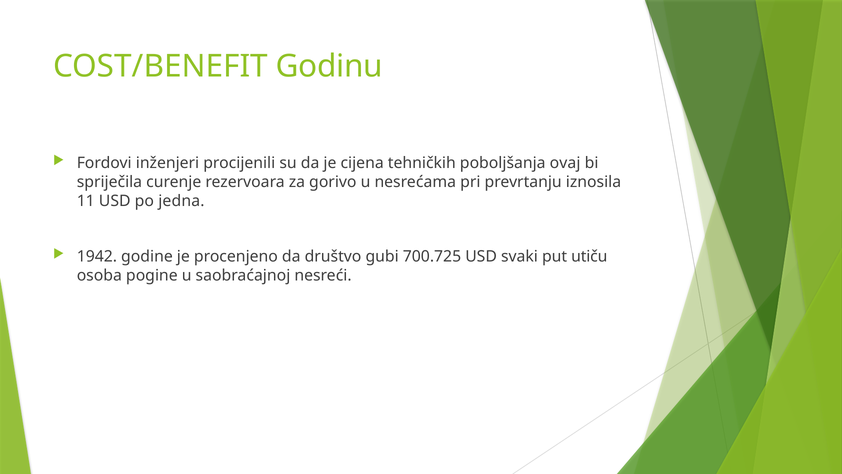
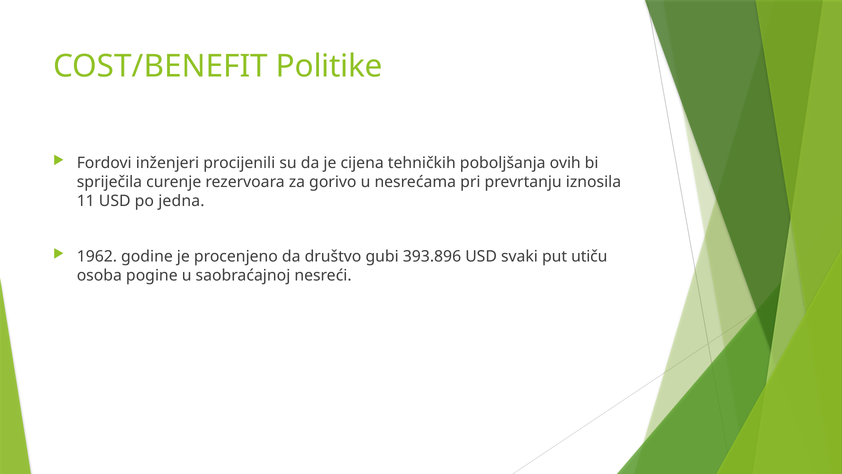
Godinu: Godinu -> Politike
ovaj: ovaj -> ovih
1942: 1942 -> 1962
700.725: 700.725 -> 393.896
